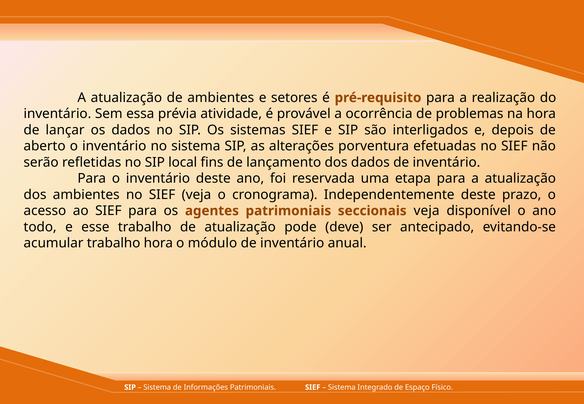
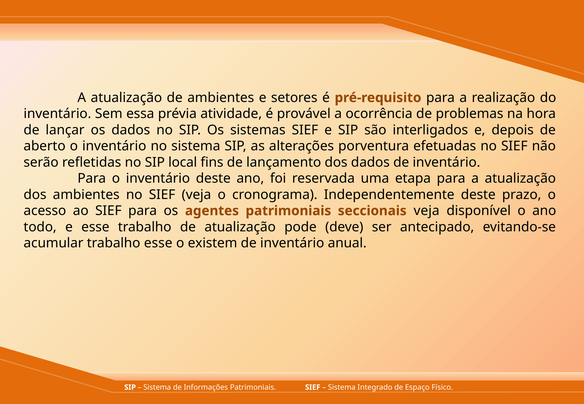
trabalho hora: hora -> esse
módulo: módulo -> existem
